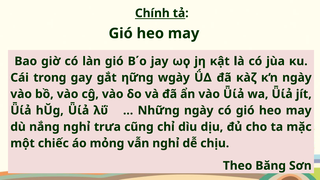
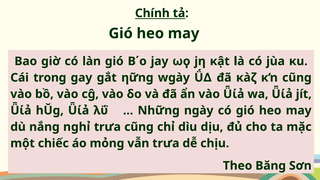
κŉ ngày: ngày -> cũng
vẫn nghỉ: nghỉ -> trưa
